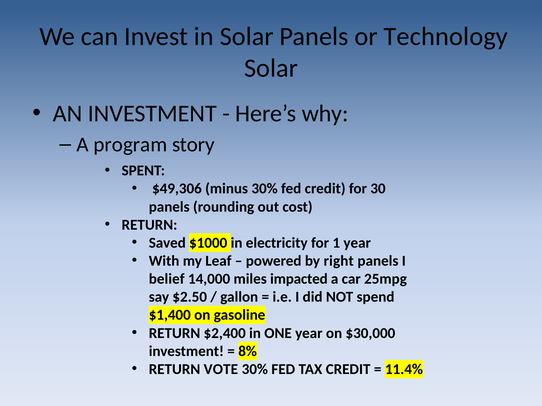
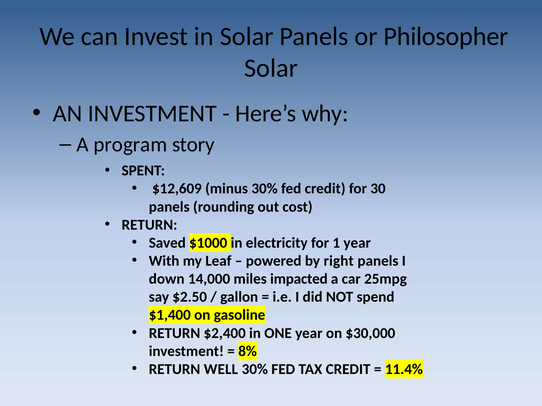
Technology: Technology -> Philosopher
$49,306: $49,306 -> $12,609
belief: belief -> down
VOTE: VOTE -> WELL
